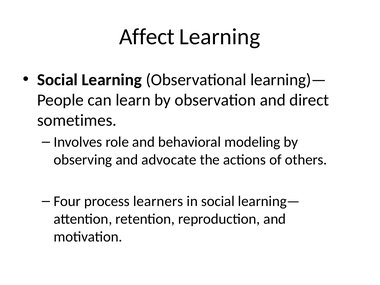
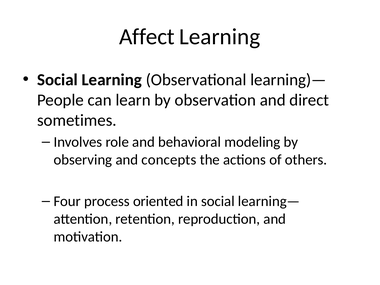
advocate: advocate -> concepts
learners: learners -> oriented
